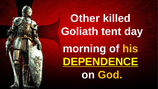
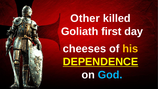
tent: tent -> first
morning: morning -> cheeses
God colour: yellow -> light blue
